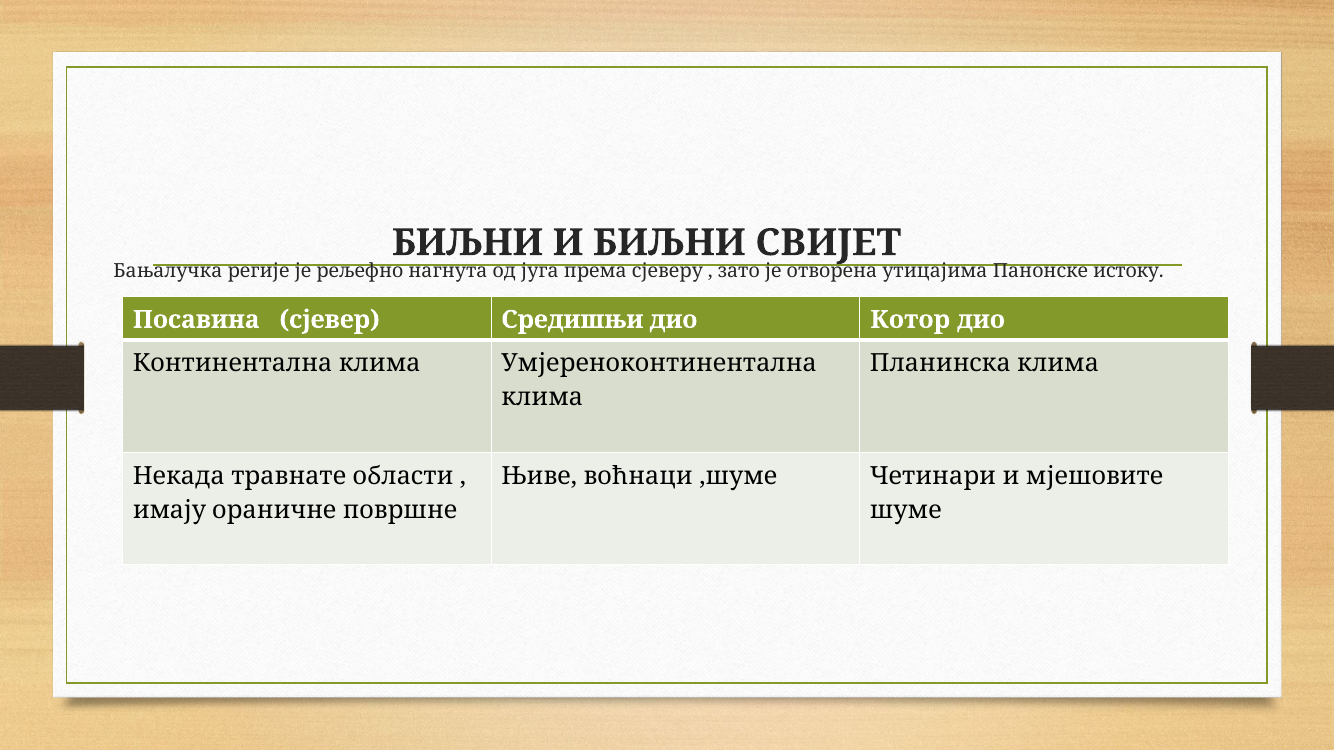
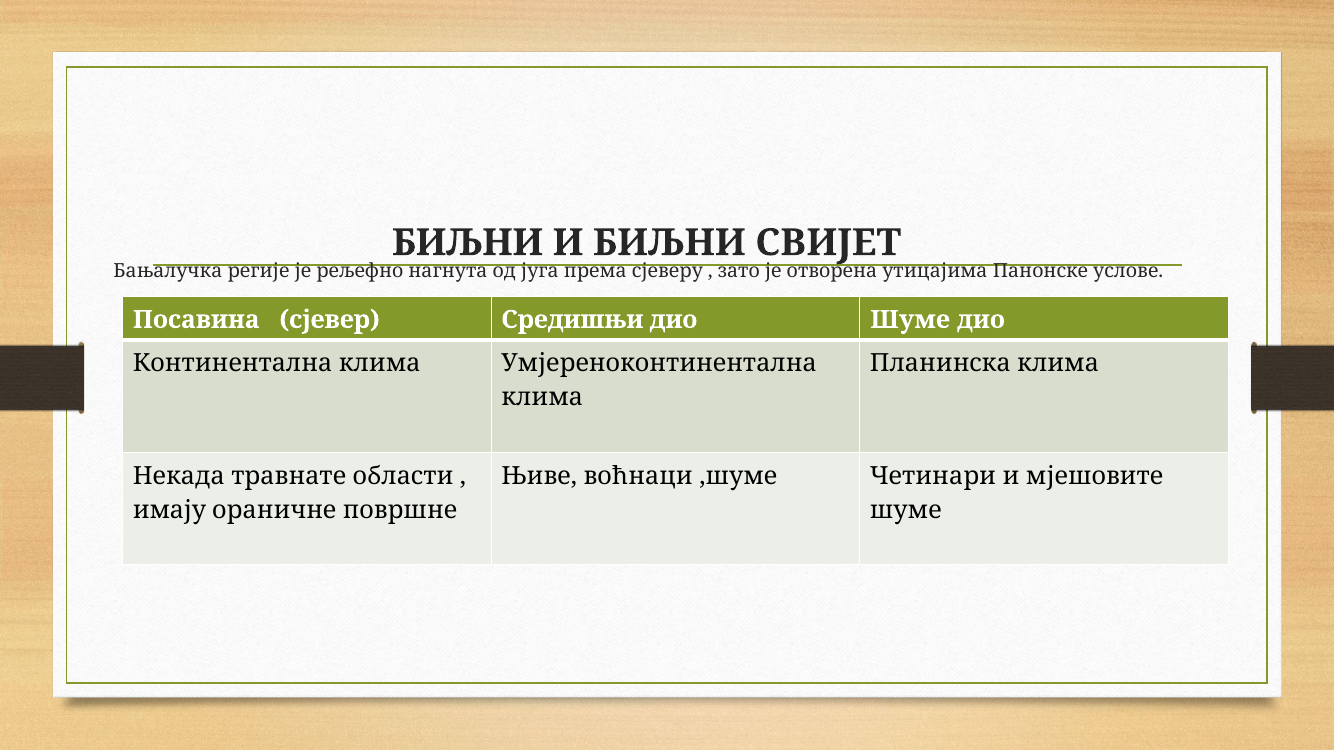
истоку: истоку -> услове
дио Котор: Котор -> Шуме
